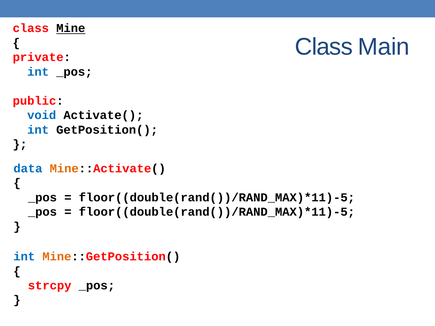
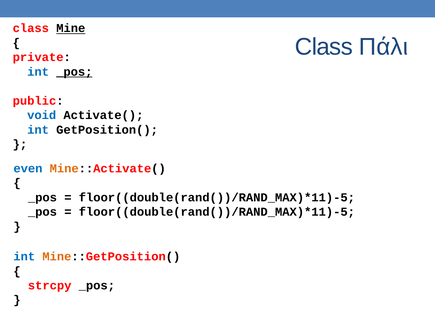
Main: Main -> Πάλι
_pos at (74, 72) underline: none -> present
data: data -> even
